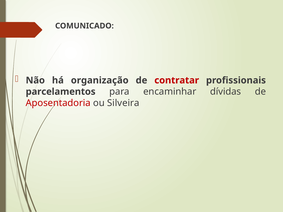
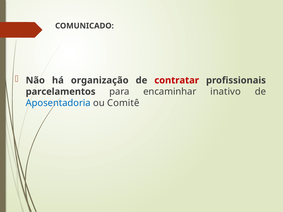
dívidas: dívidas -> inativo
Aposentadoria colour: red -> blue
Silveira: Silveira -> Comitê
